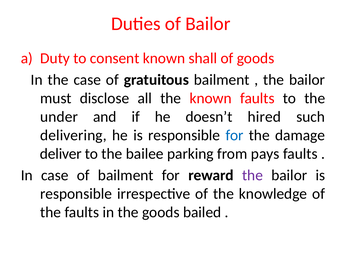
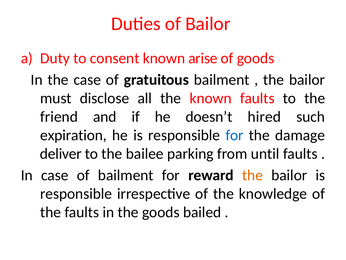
shall: shall -> arise
under: under -> friend
delivering: delivering -> expiration
pays: pays -> until
the at (252, 175) colour: purple -> orange
